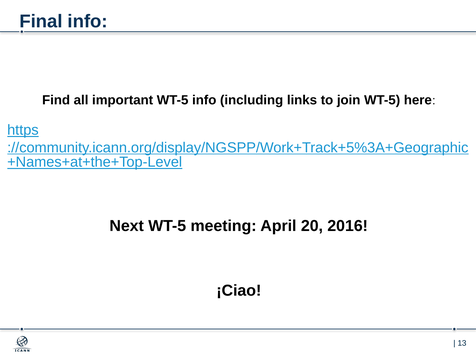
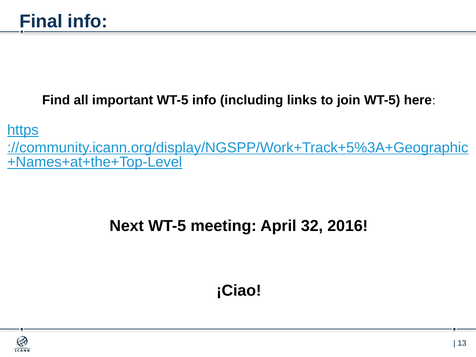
20: 20 -> 32
